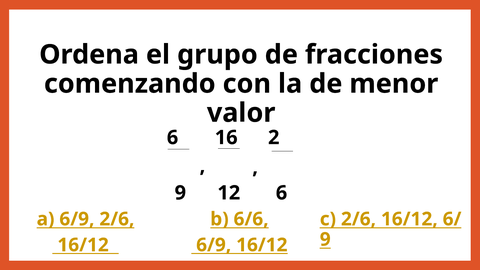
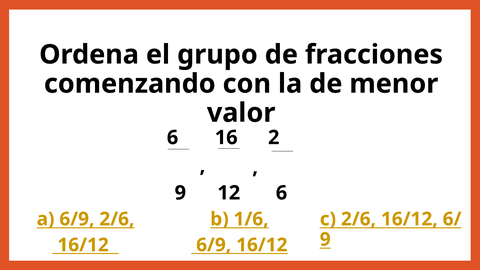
6/6: 6/6 -> 1/6
